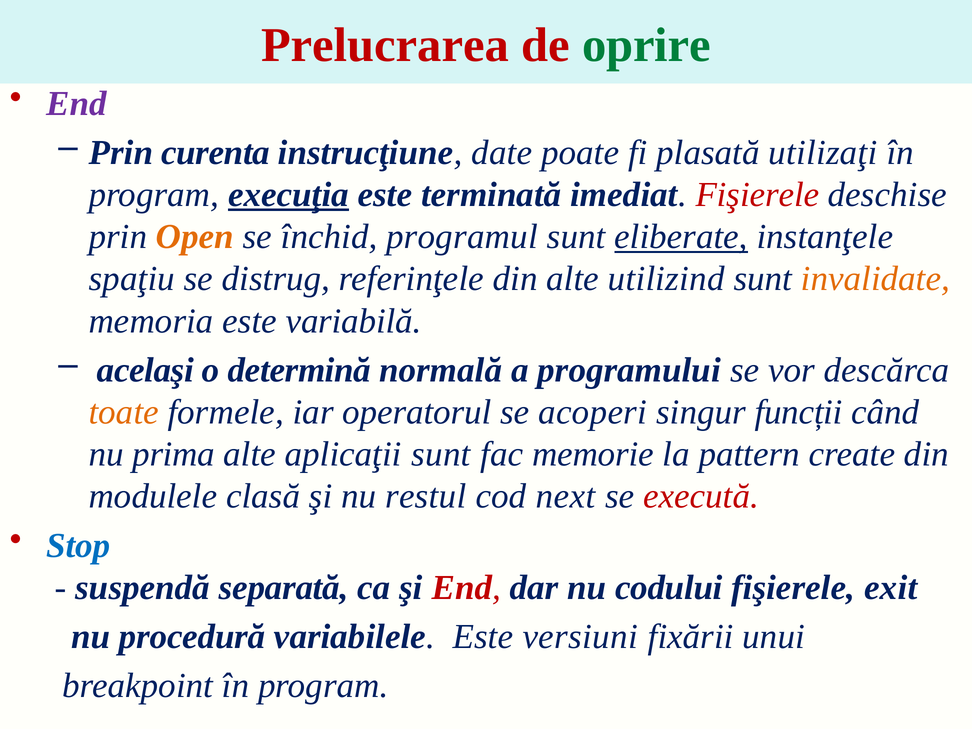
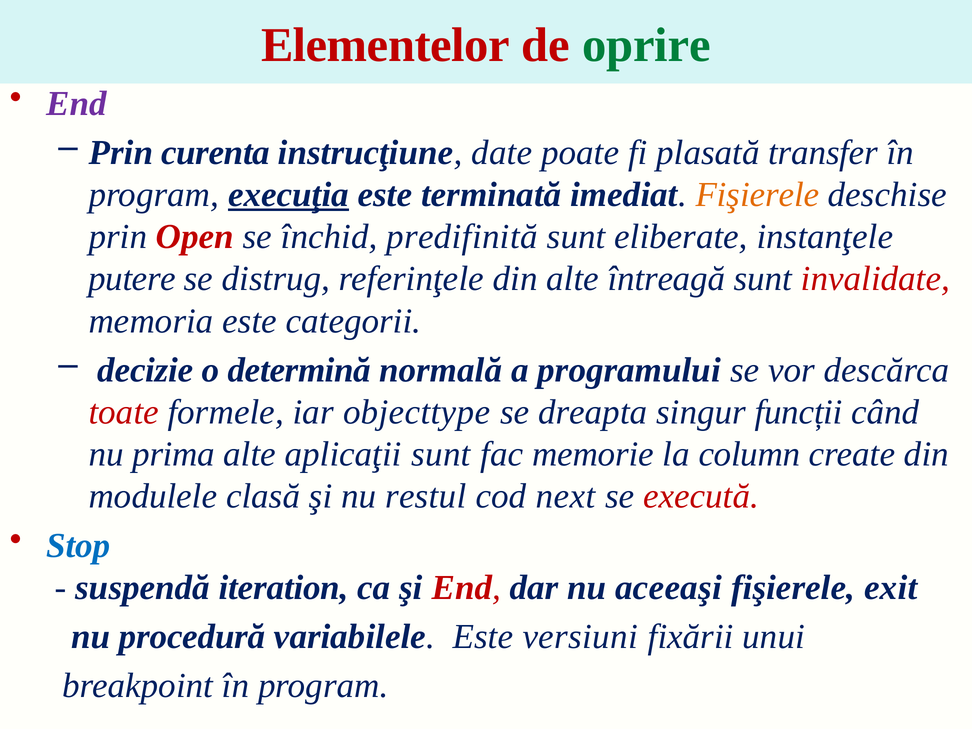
Prelucrarea: Prelucrarea -> Elementelor
utilizaţi: utilizaţi -> transfer
Fişierele at (757, 195) colour: red -> orange
Open colour: orange -> red
programul: programul -> predifinită
eliberate underline: present -> none
spaţiu: spaţiu -> putere
utilizind: utilizind -> întreagă
invalidate colour: orange -> red
variabilă: variabilă -> categorii
acelaşi: acelaşi -> decizie
toate colour: orange -> red
operatorul: operatorul -> objecttype
acoperi: acoperi -> dreapta
pattern: pattern -> column
separată: separată -> iteration
codului: codului -> aceeaşi
